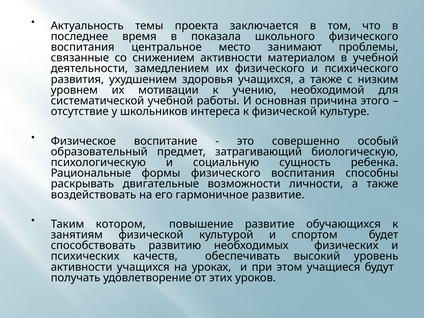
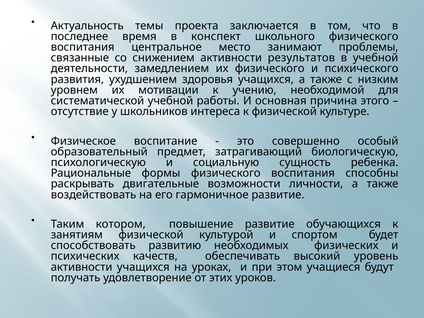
показала: показала -> конспект
материалом: материалом -> результатов
